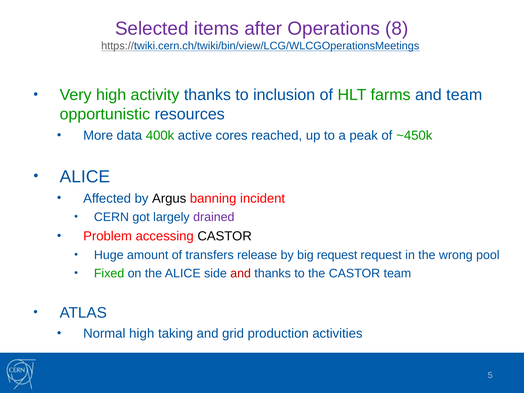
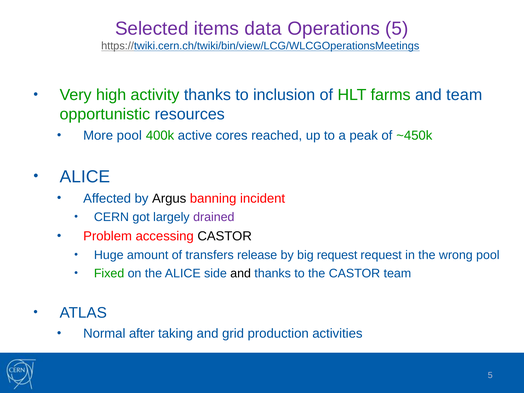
after: after -> data
Operations 8: 8 -> 5
More data: data -> pool
and at (241, 273) colour: red -> black
Normal high: high -> after
